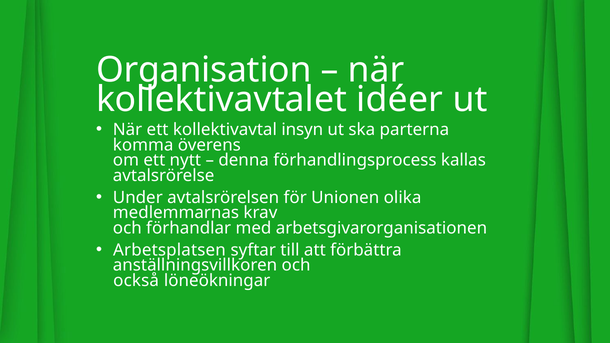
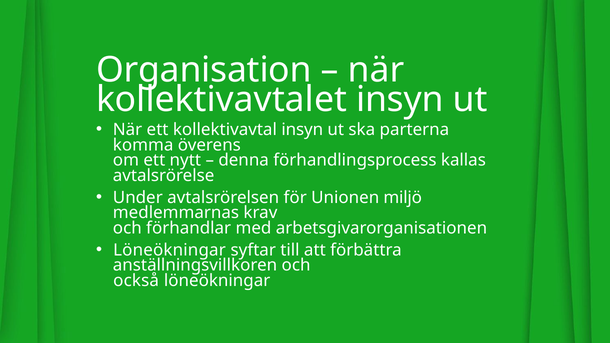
kollektivavtalet idéer: idéer -> insyn
olika: olika -> miljö
Arbetsplatsen at (169, 250): Arbetsplatsen -> Löneökningar
